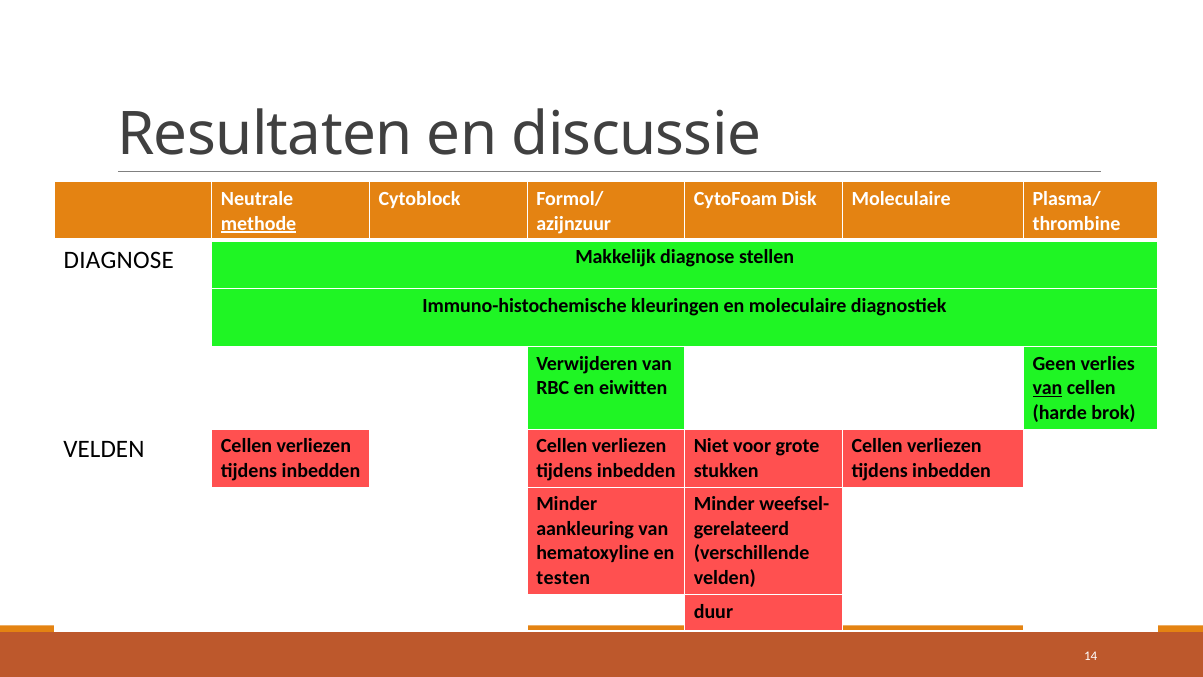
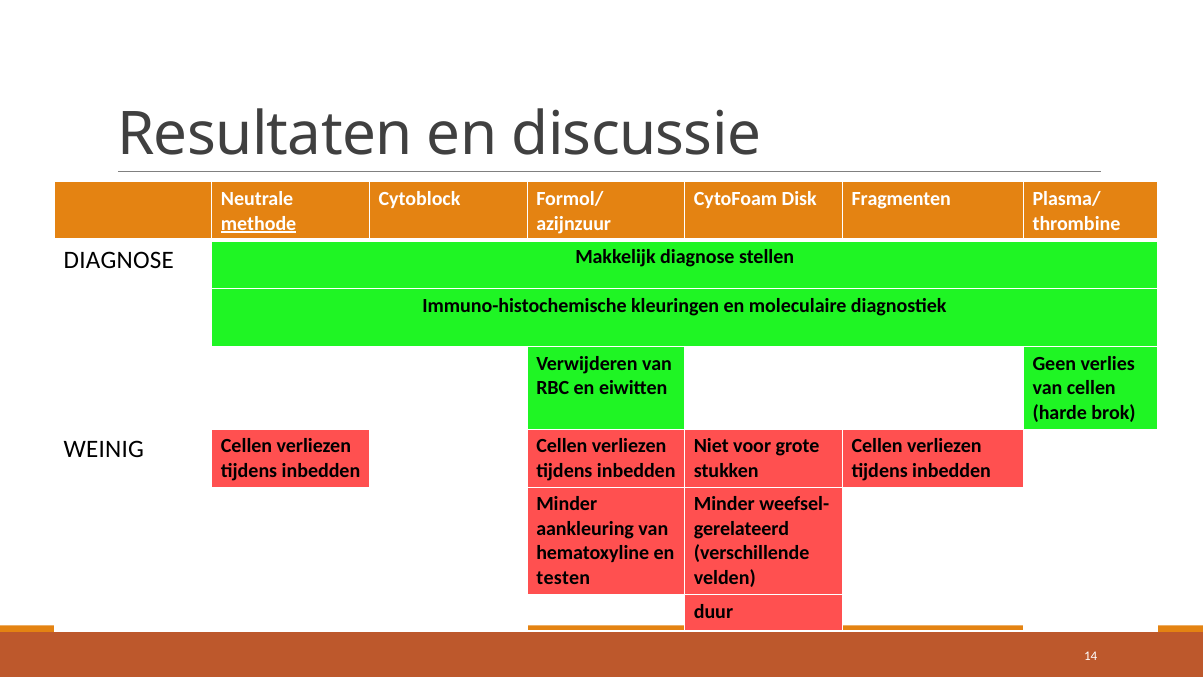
Disk Moleculaire: Moleculaire -> Fragmenten
van at (1047, 388) underline: present -> none
VELDEN at (104, 449): VELDEN -> WEINIG
